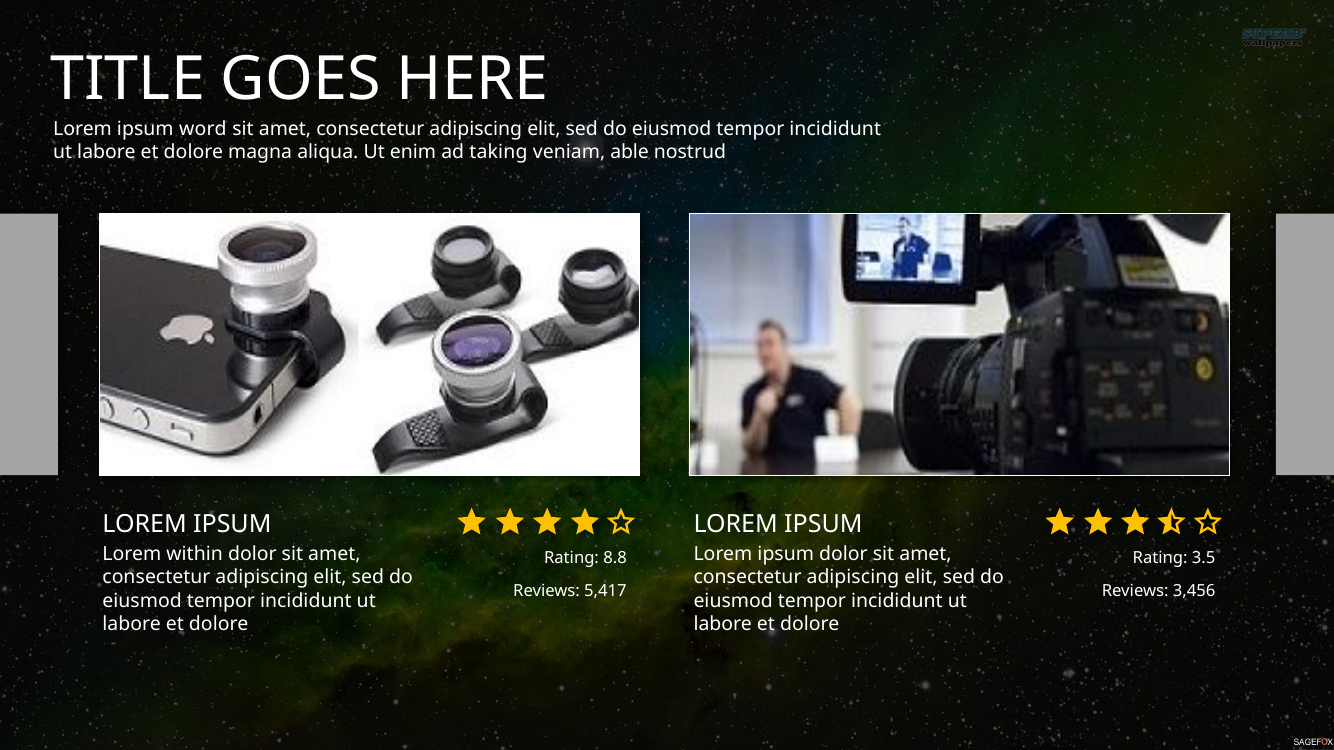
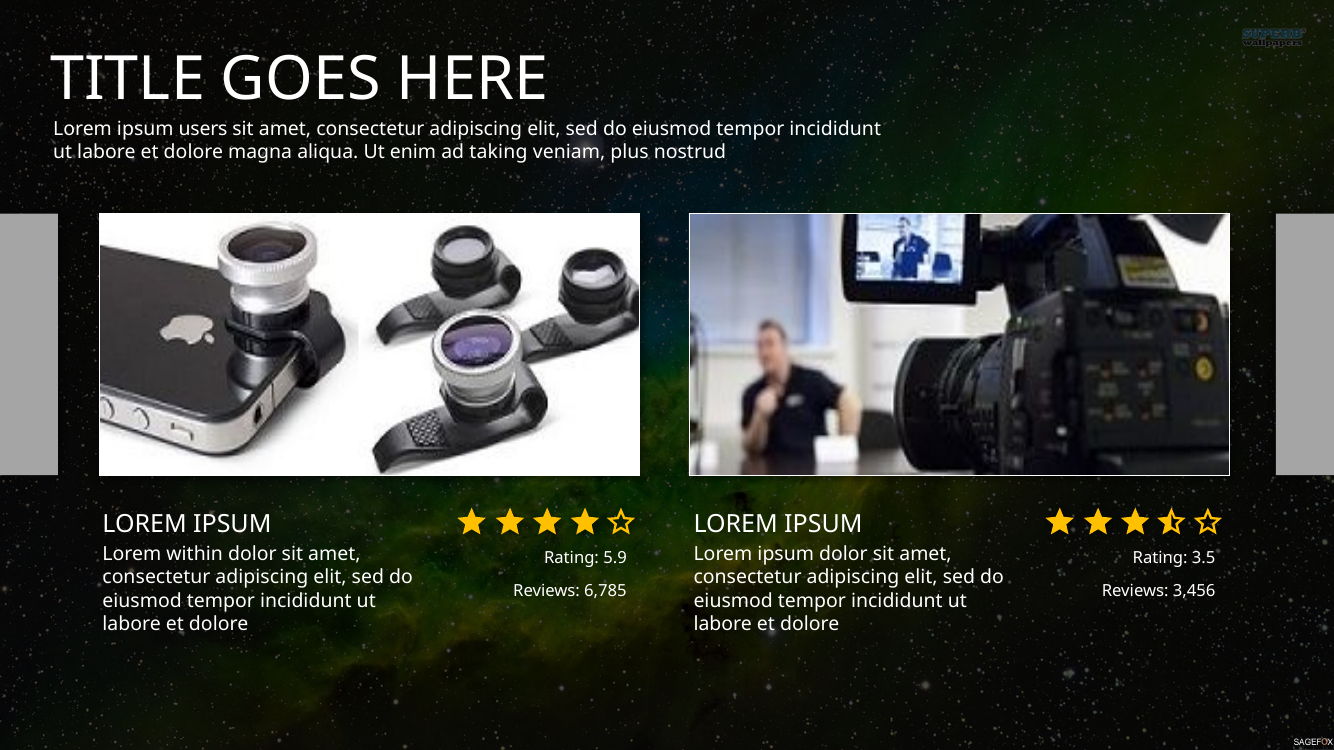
word: word -> users
able: able -> plus
8.8: 8.8 -> 5.9
5,417: 5,417 -> 6,785
